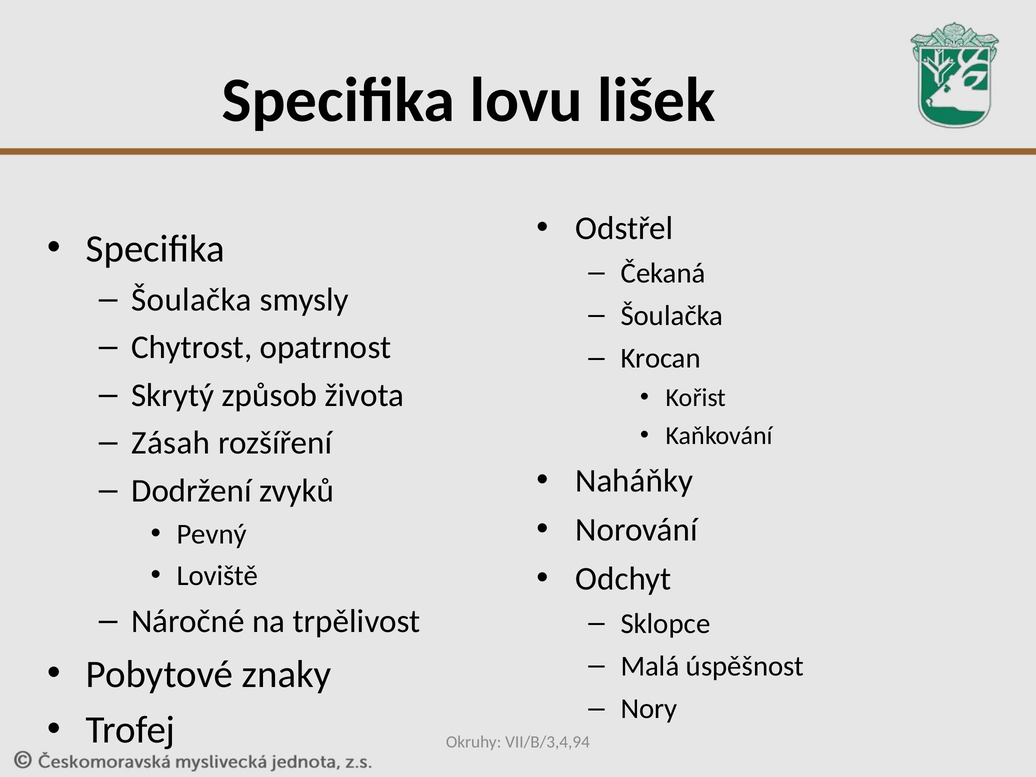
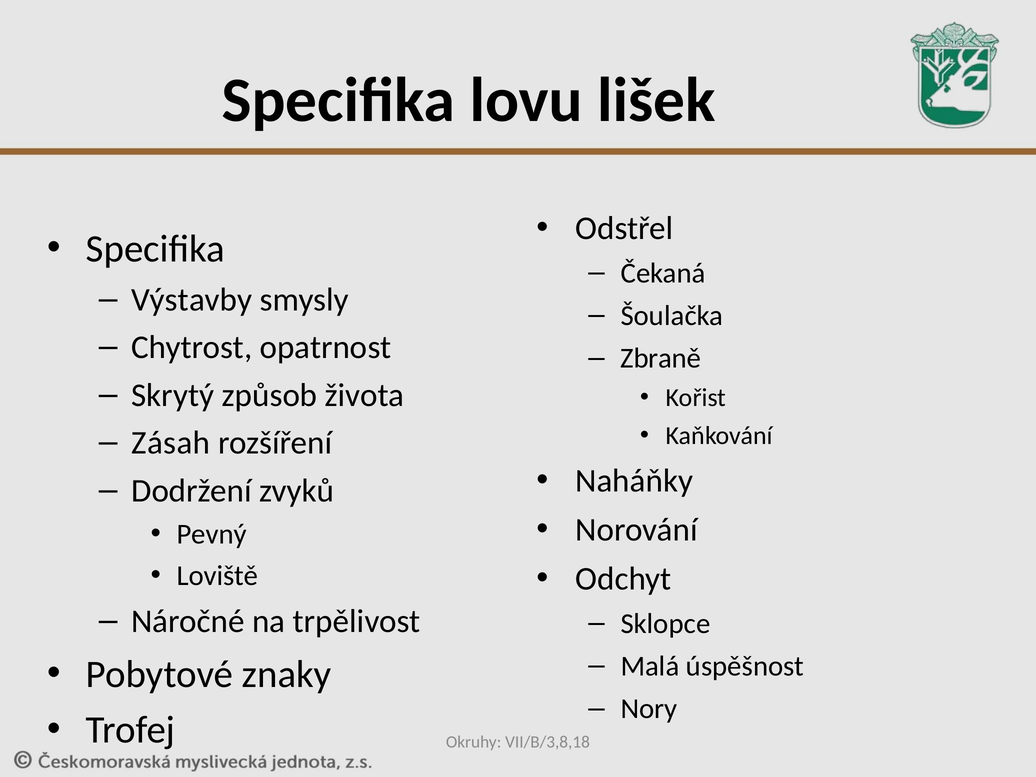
Šoulačka at (192, 300): Šoulačka -> Výstavby
Krocan: Krocan -> Zbraně
VII/B/3,4,94: VII/B/3,4,94 -> VII/B/3,8,18
